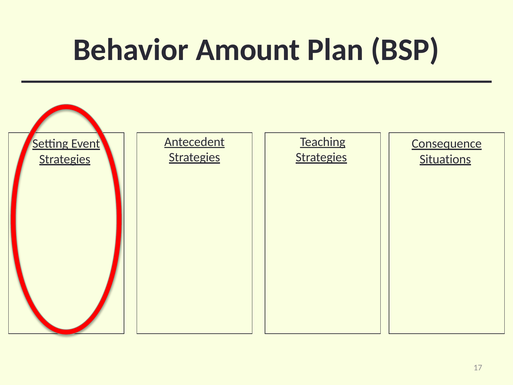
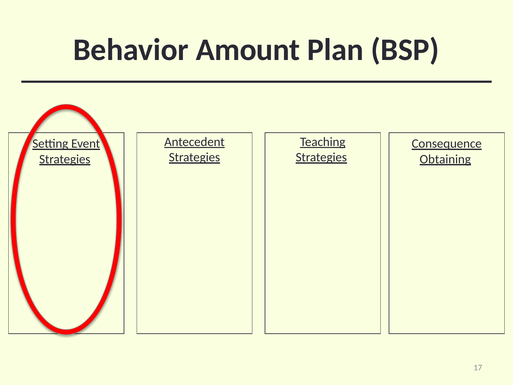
Situations: Situations -> Obtaining
